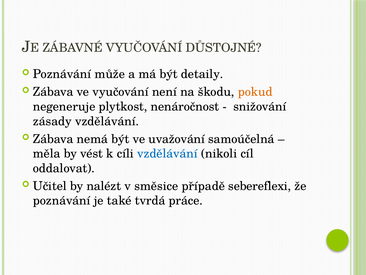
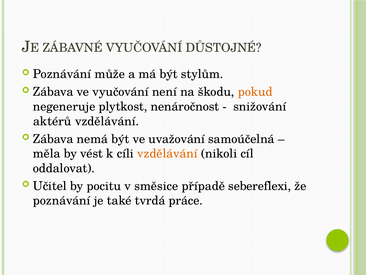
detaily: detaily -> stylům
zásady: zásady -> aktérů
vzdělávání at (167, 153) colour: blue -> orange
nalézt: nalézt -> pocitu
